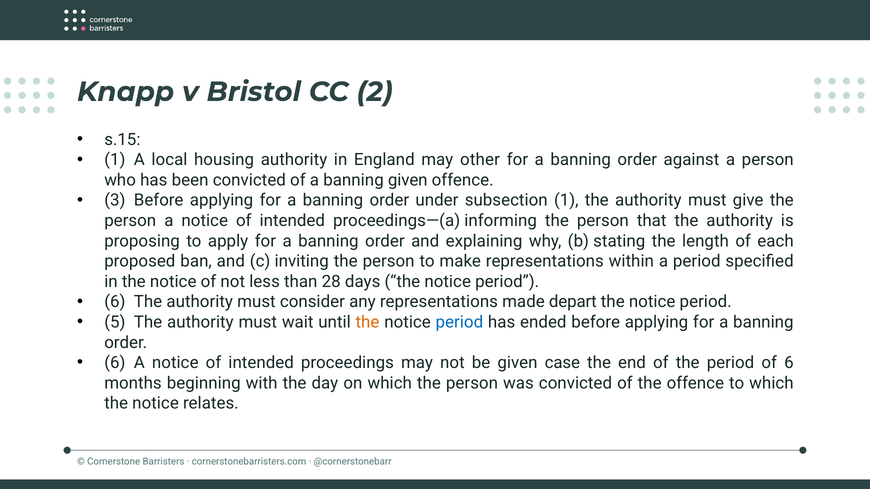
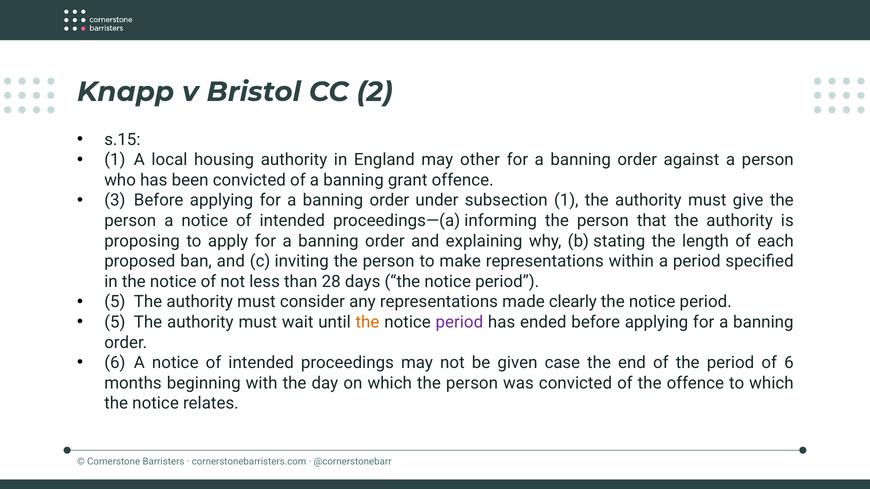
banning given: given -> grant
6 at (115, 302): 6 -> 5
depart: depart -> clearly
period at (459, 322) colour: blue -> purple
